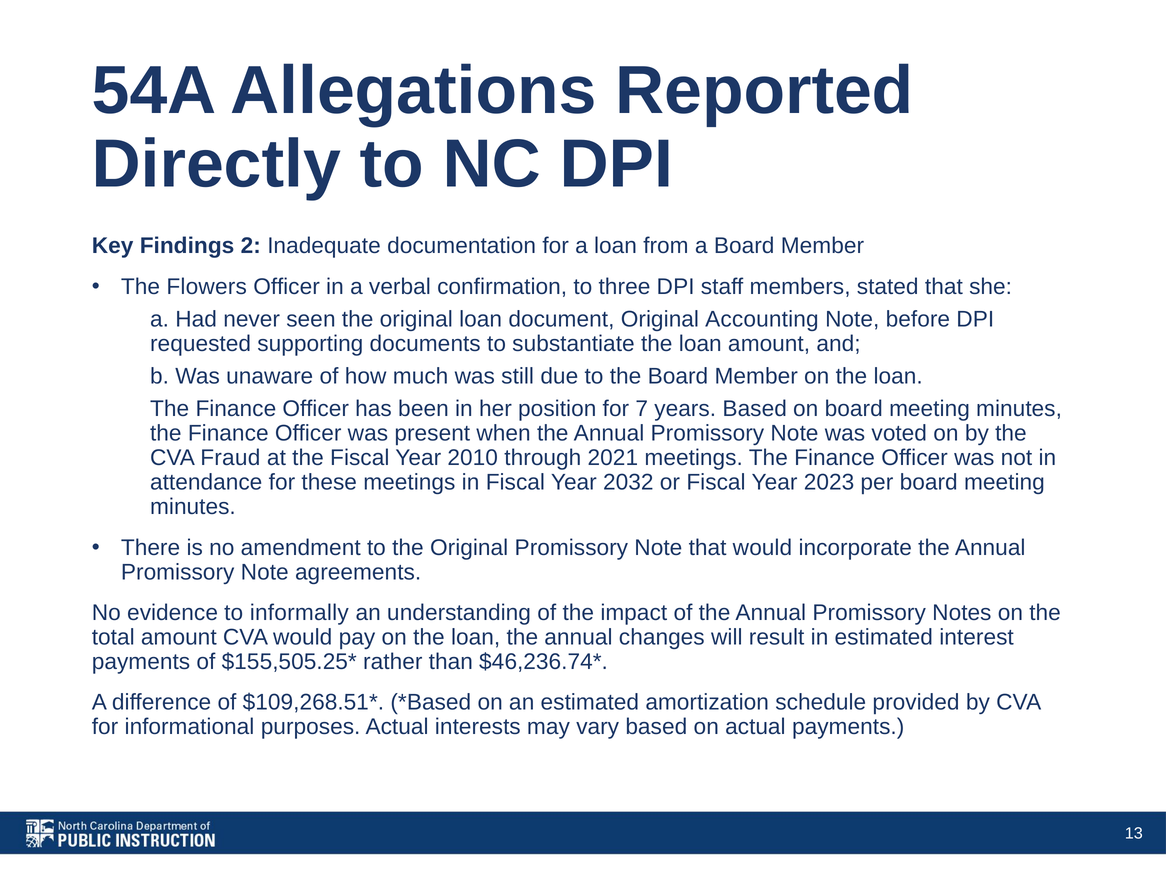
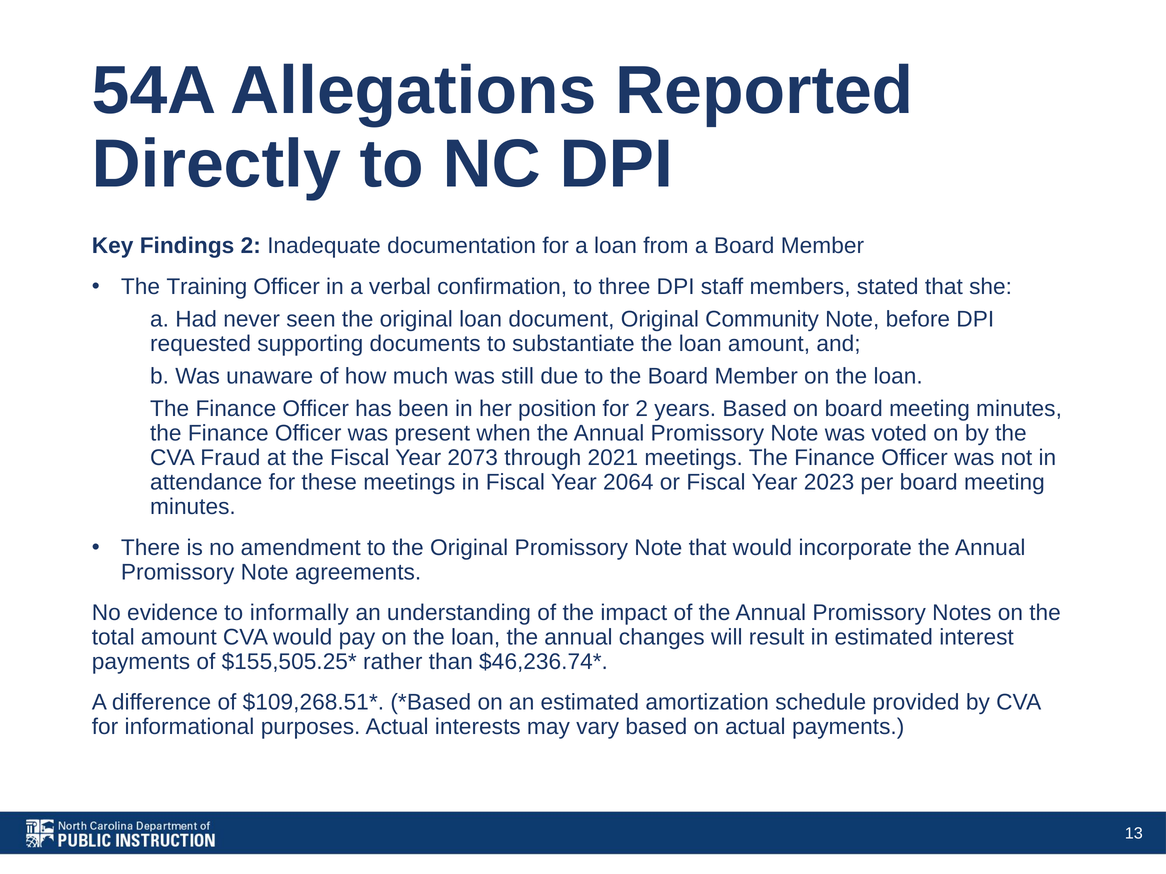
Flowers: Flowers -> Training
Accounting: Accounting -> Community
for 7: 7 -> 2
2010: 2010 -> 2073
2032: 2032 -> 2064
